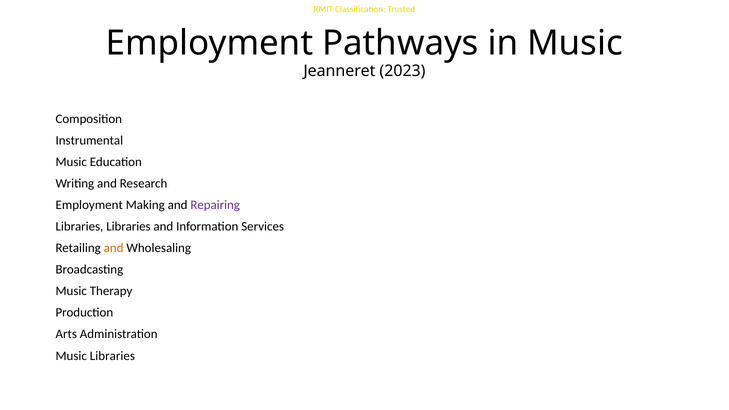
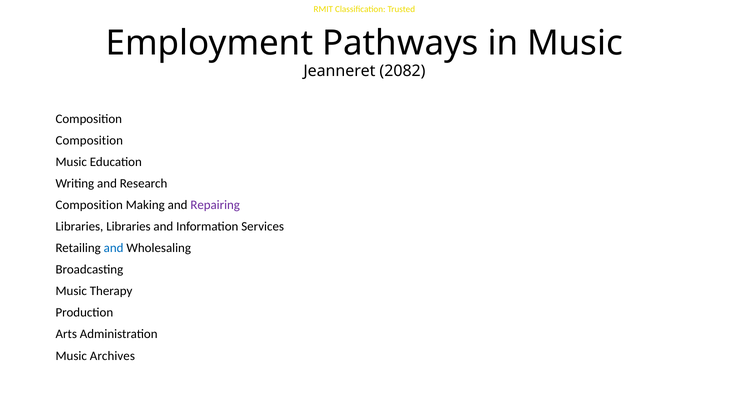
2023: 2023 -> 2082
Instrumental at (89, 140): Instrumental -> Composition
Employment at (89, 205): Employment -> Composition
and at (114, 248) colour: orange -> blue
Music Libraries: Libraries -> Archives
